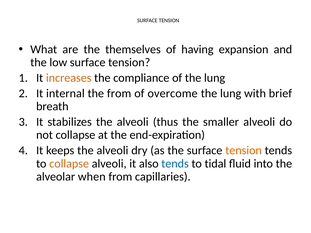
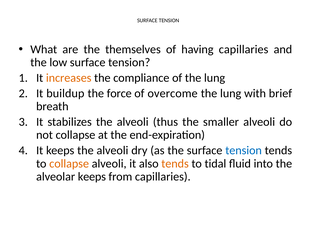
having expansion: expansion -> capillaries
internal: internal -> buildup
the from: from -> force
tension at (244, 151) colour: orange -> blue
tends at (175, 164) colour: blue -> orange
alveolar when: when -> keeps
